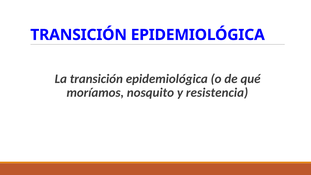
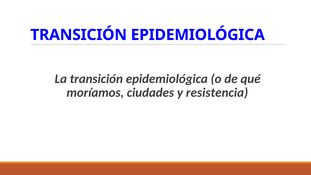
nosquito: nosquito -> ciudades
